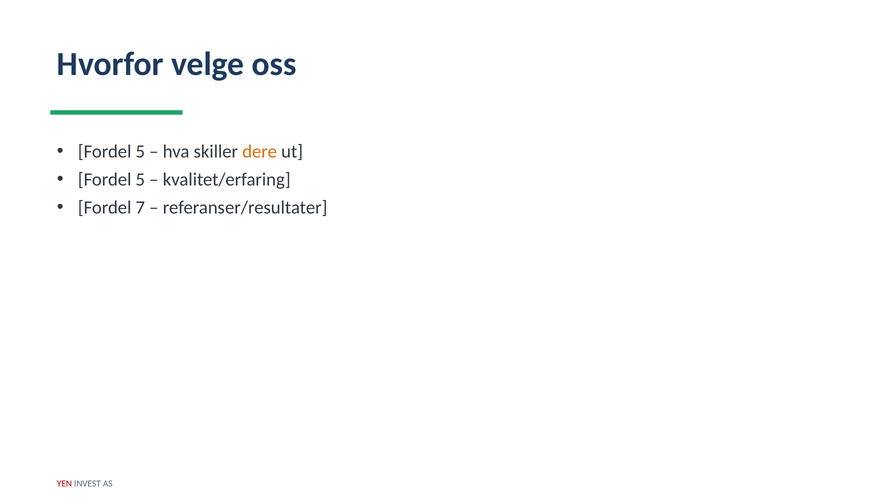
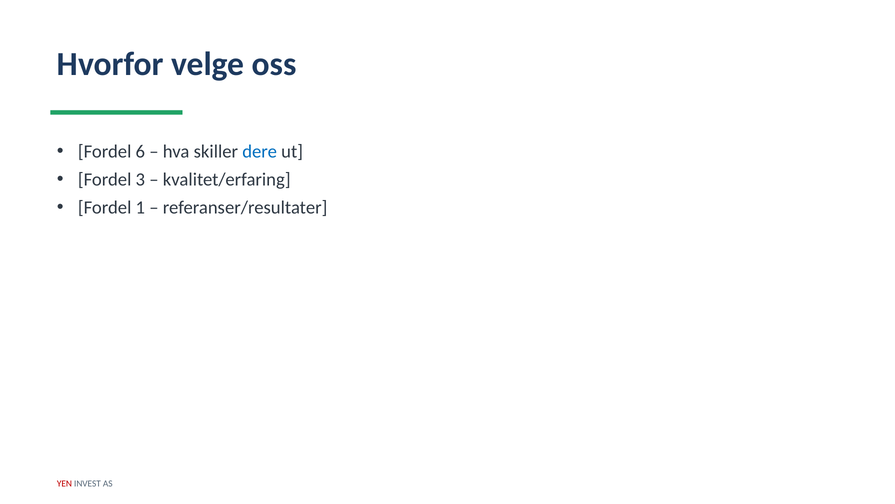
5 at (140, 152): 5 -> 6
dere colour: orange -> blue
5 at (140, 180): 5 -> 3
7: 7 -> 1
